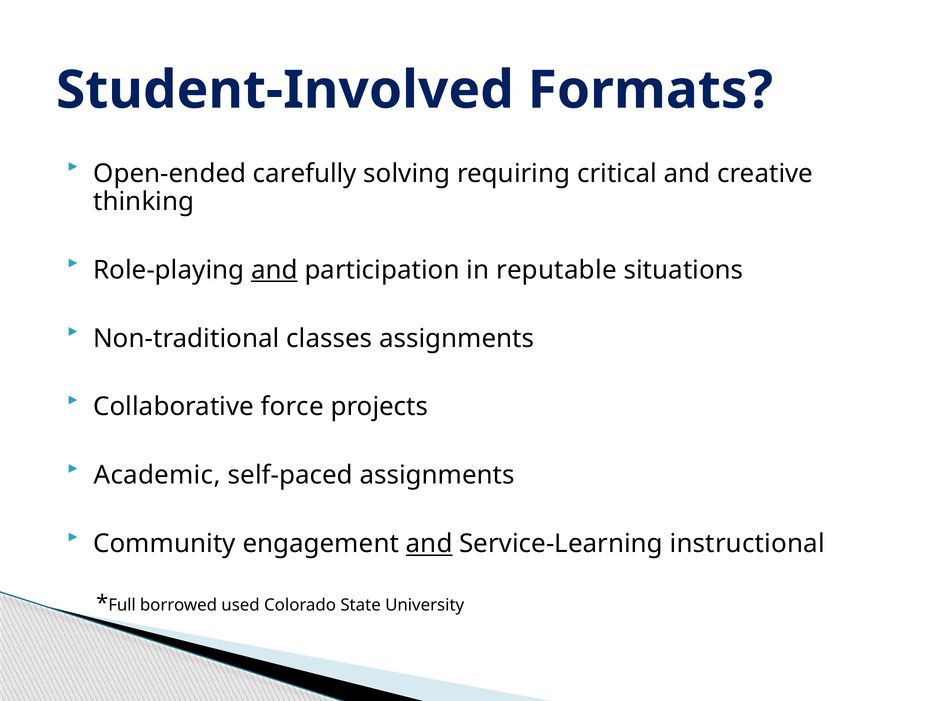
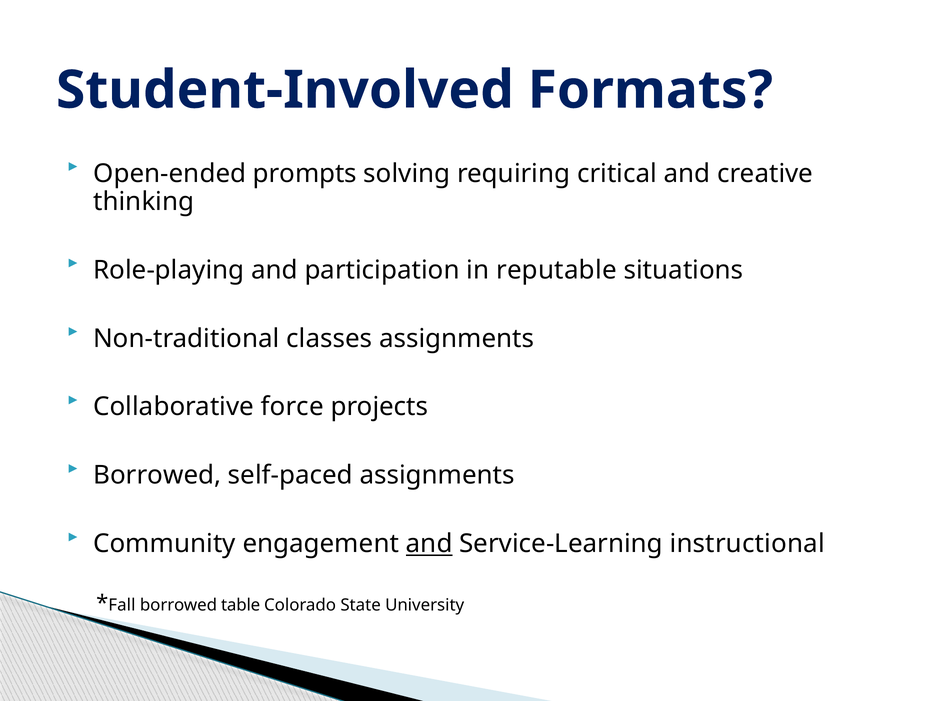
carefully: carefully -> prompts
and at (274, 270) underline: present -> none
Academic at (157, 476): Academic -> Borrowed
Full: Full -> Fall
used: used -> table
